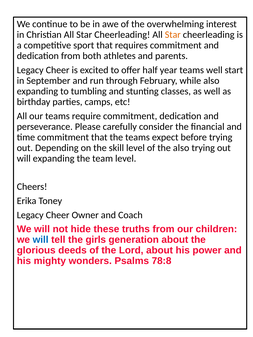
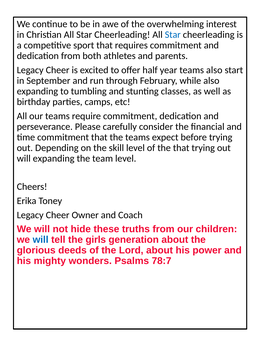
Star at (173, 35) colour: orange -> blue
teams well: well -> also
the also: also -> that
78:8: 78:8 -> 78:7
